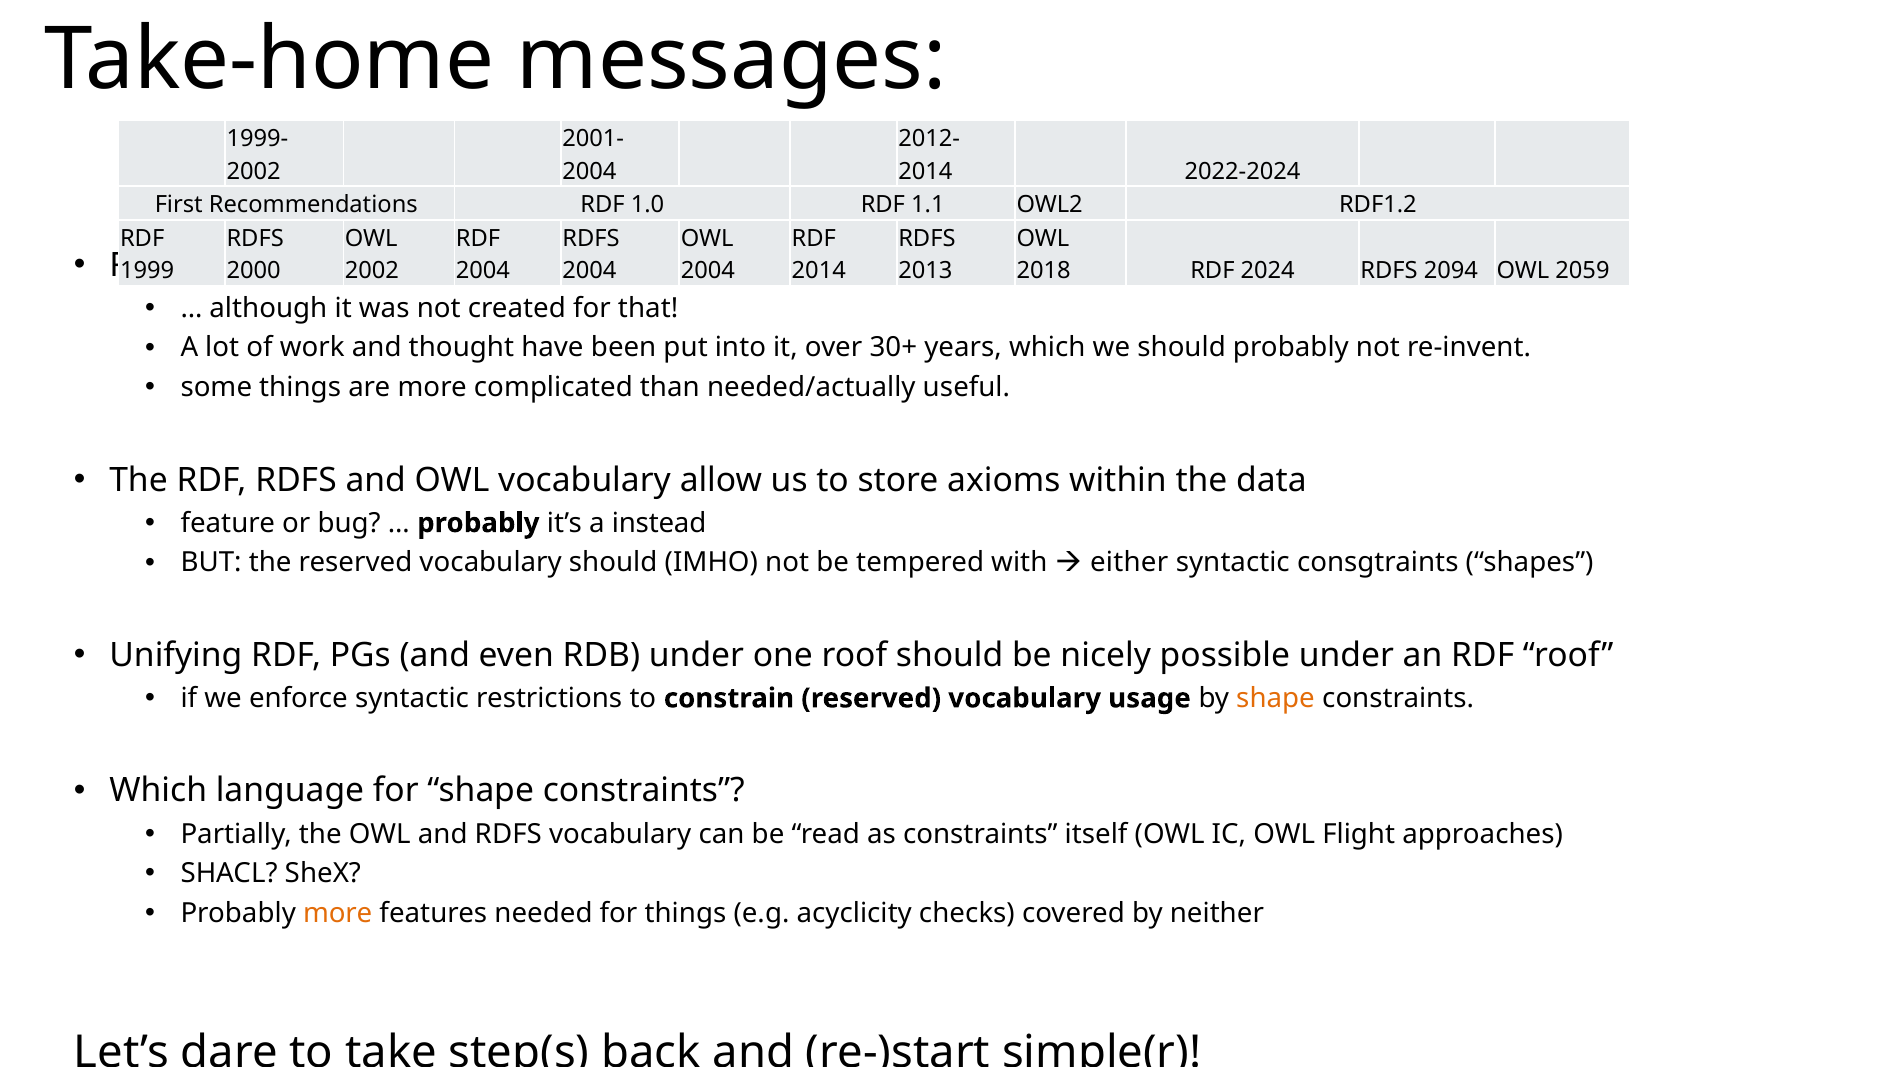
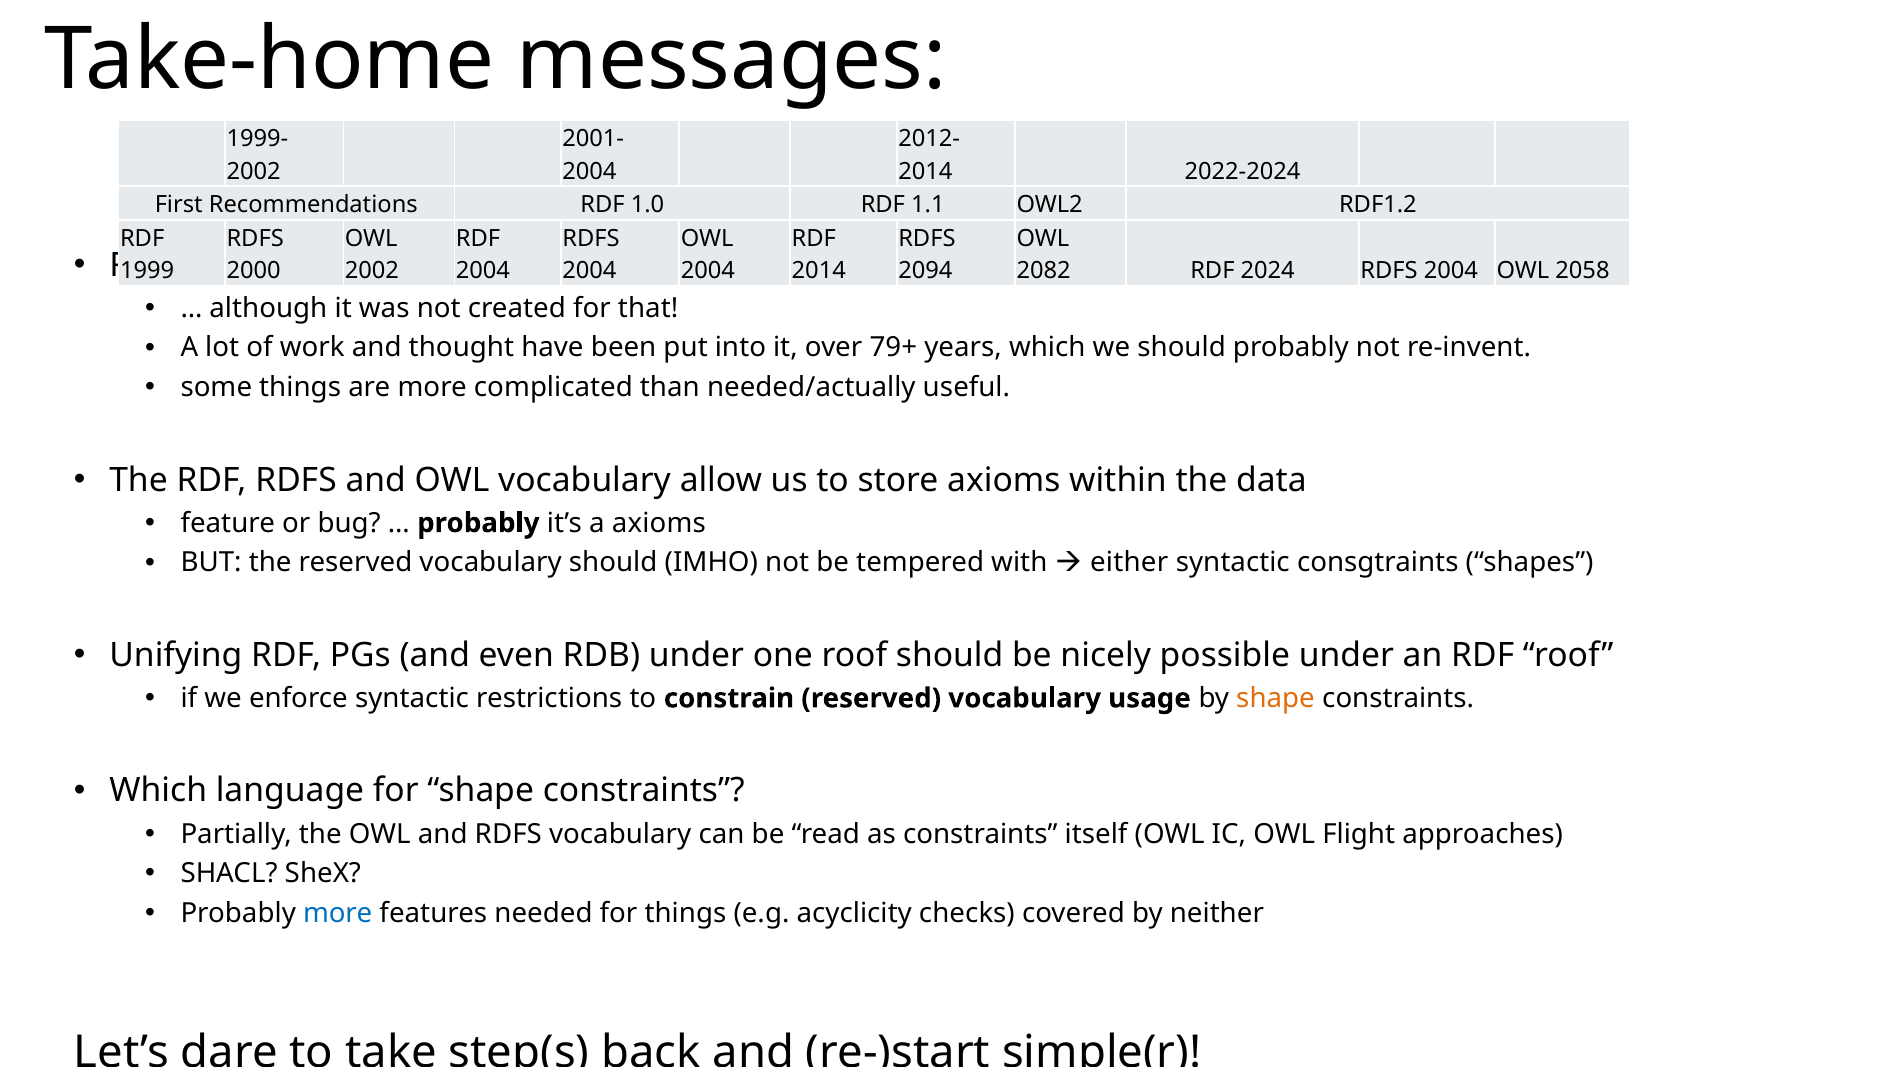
2013: 2013 -> 2094
2018: 2018 -> 2082
2024 RDFS 2094: 2094 -> 2004
2059: 2059 -> 2058
30+: 30+ -> 79+
a instead: instead -> axioms
more at (338, 913) colour: orange -> blue
